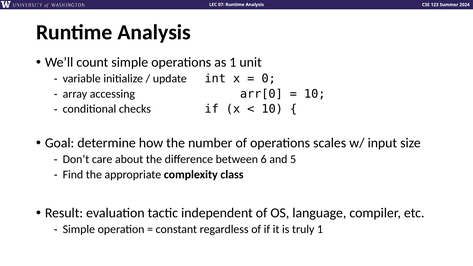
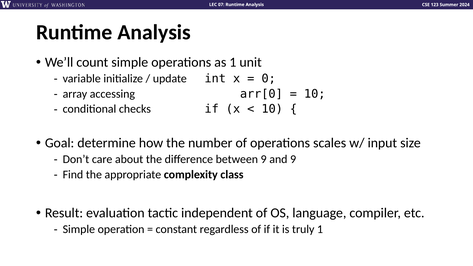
between 6: 6 -> 9
and 5: 5 -> 9
